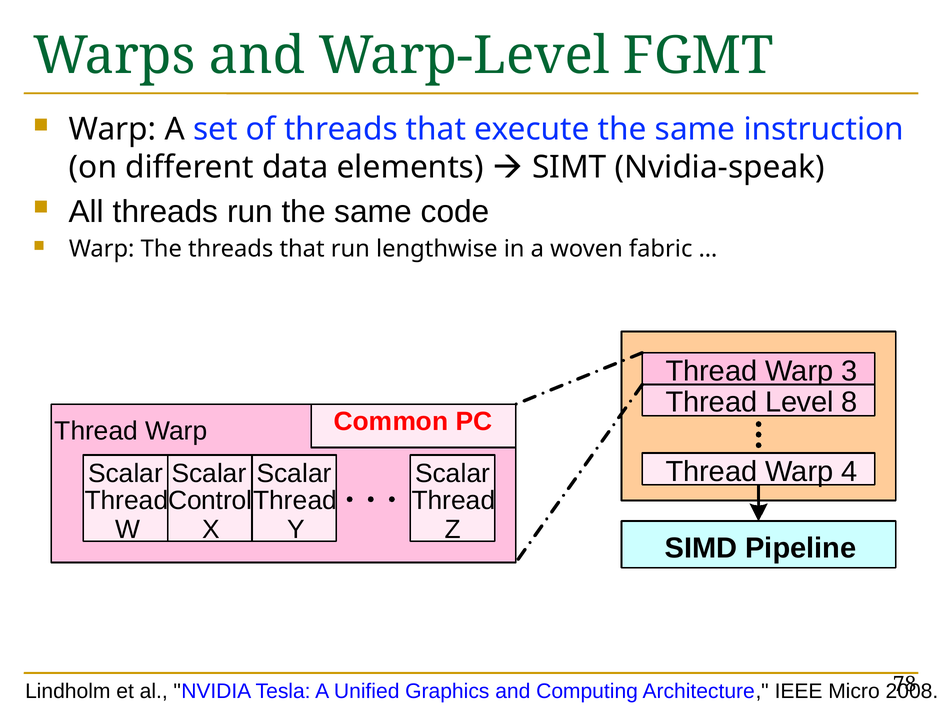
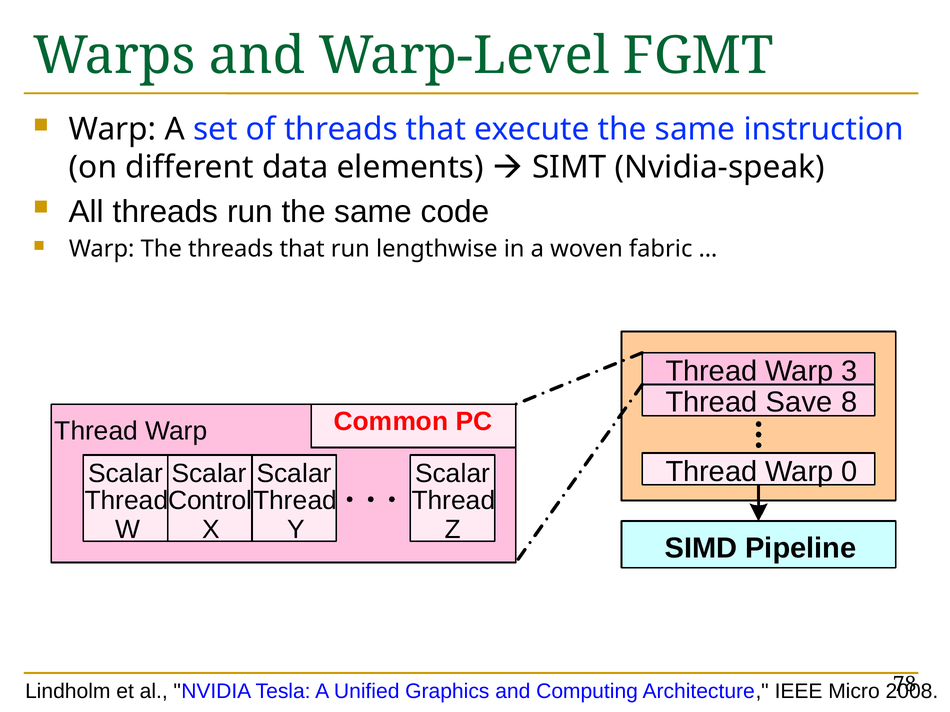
Level: Level -> Save
4: 4 -> 0
